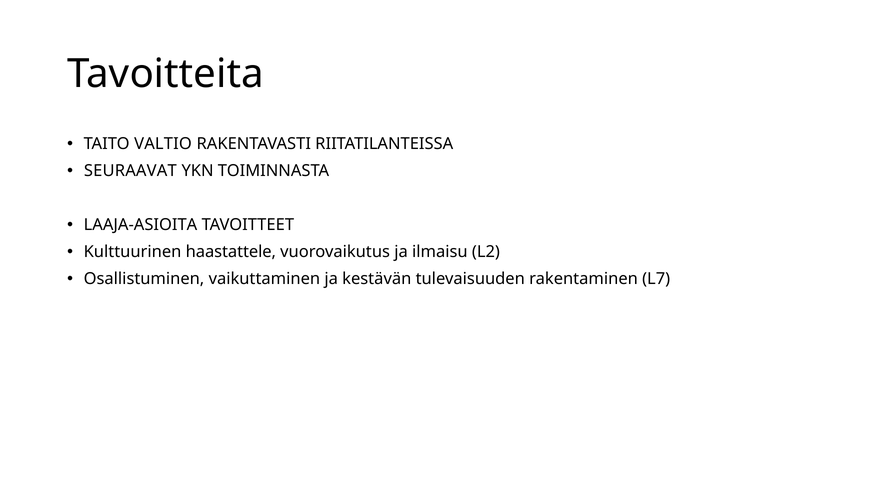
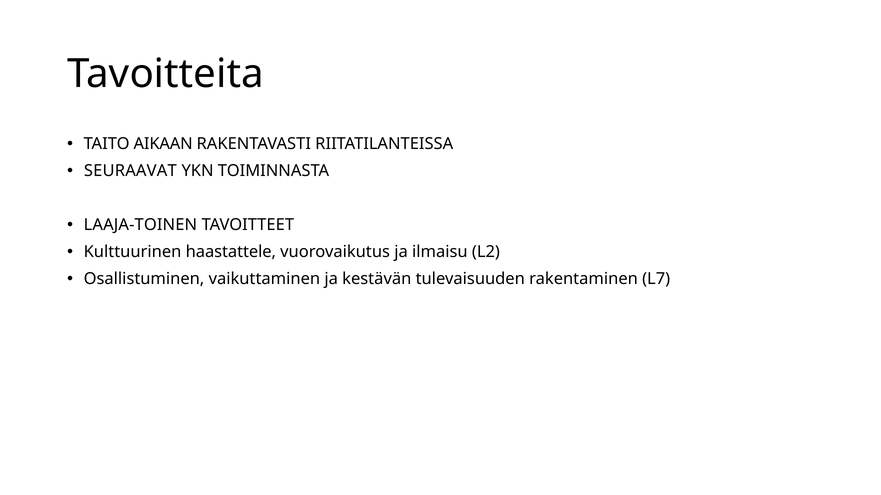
VALTIO: VALTIO -> AIKAAN
LAAJA-ASIOITA: LAAJA-ASIOITA -> LAAJA-TOINEN
